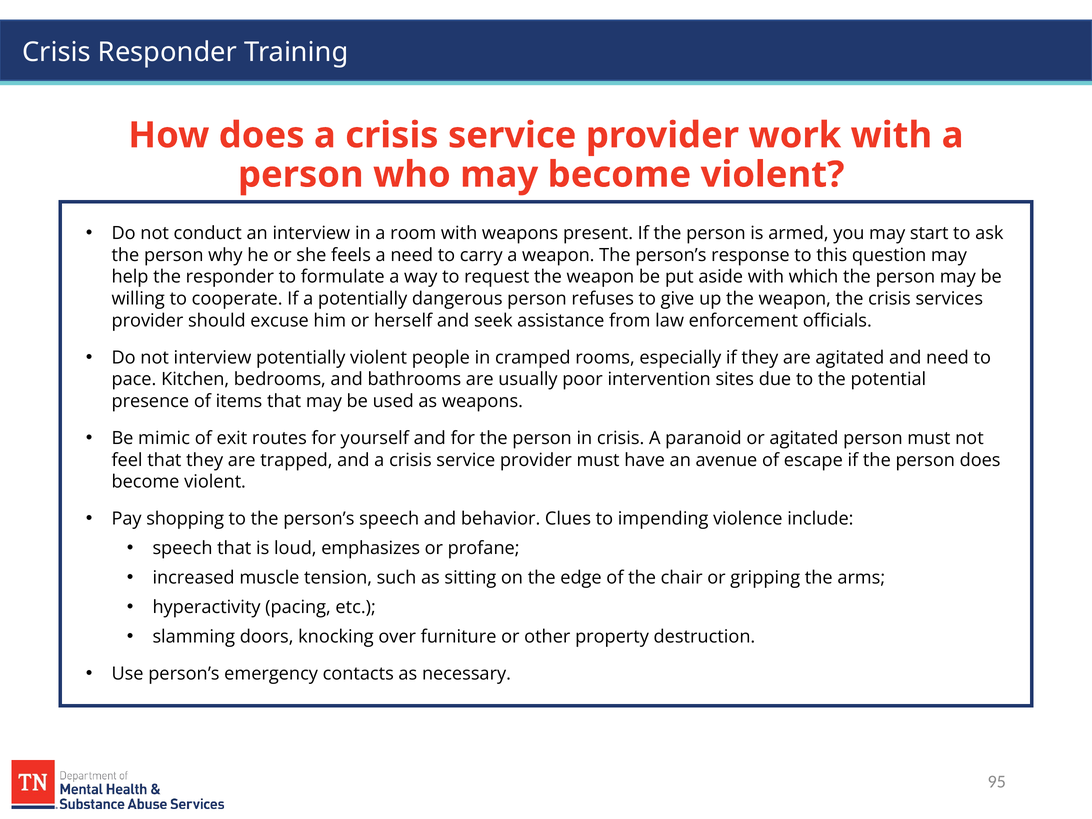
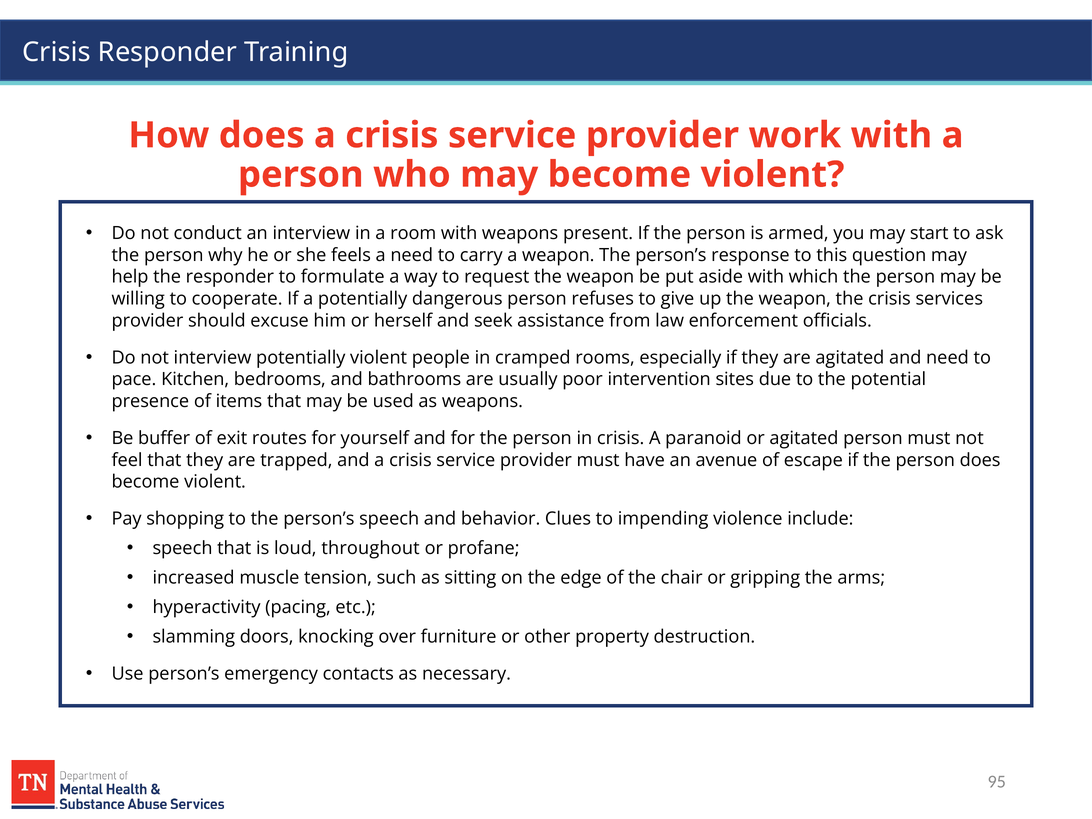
mimic: mimic -> buffer
emphasizes: emphasizes -> throughout
